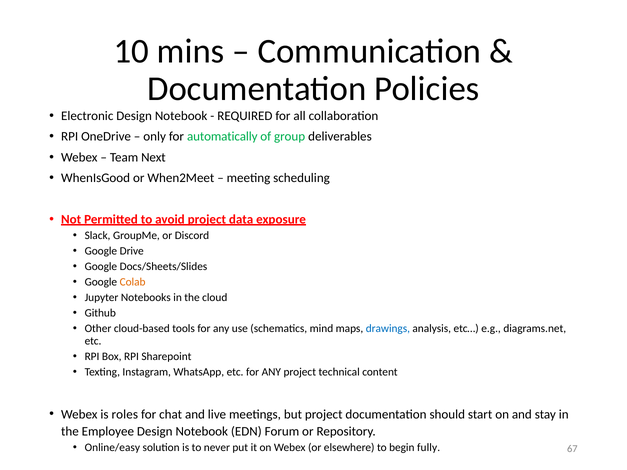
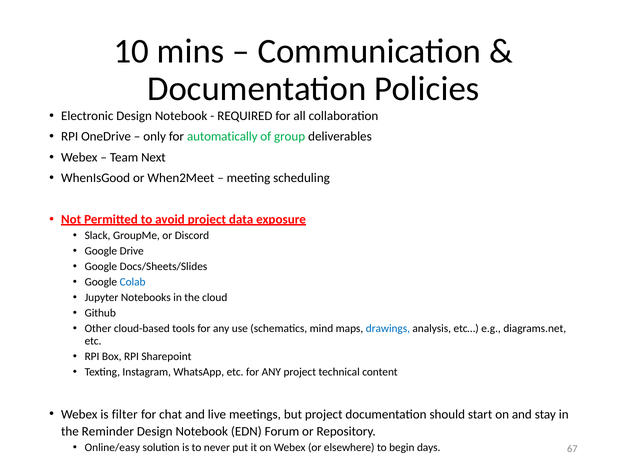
Colab colour: orange -> blue
roles: roles -> filter
Employee: Employee -> Reminder
fully: fully -> days
